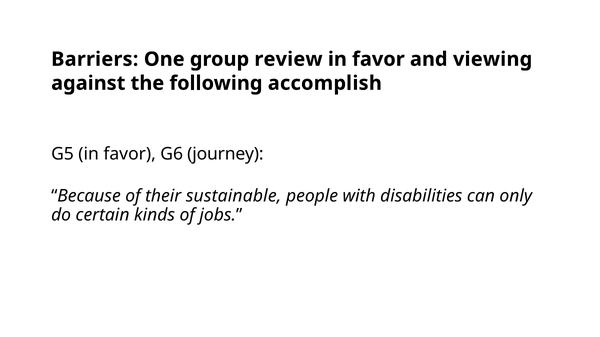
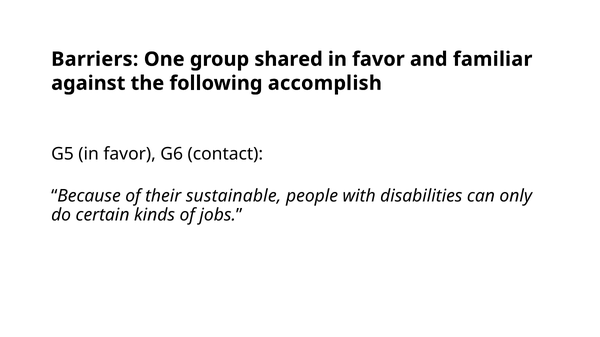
review: review -> shared
viewing: viewing -> familiar
journey: journey -> contact
